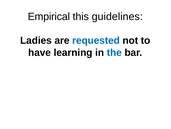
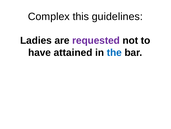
Empirical: Empirical -> Complex
requested colour: blue -> purple
learning: learning -> attained
